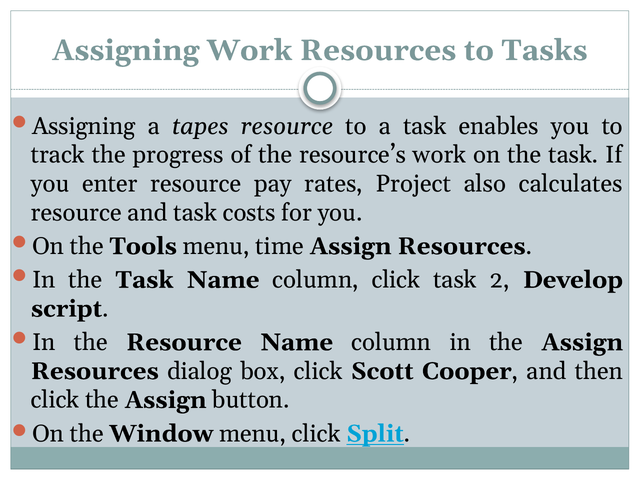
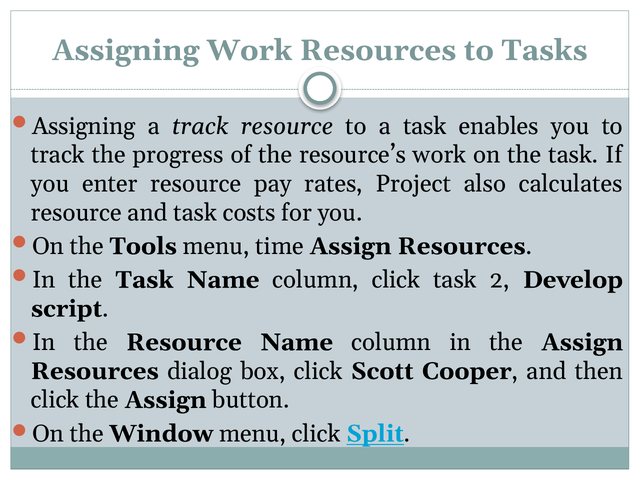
a tapes: tapes -> track
